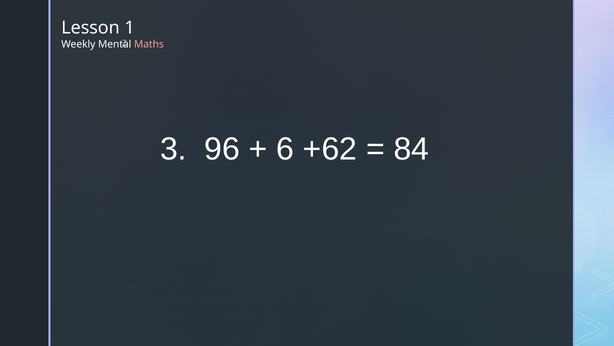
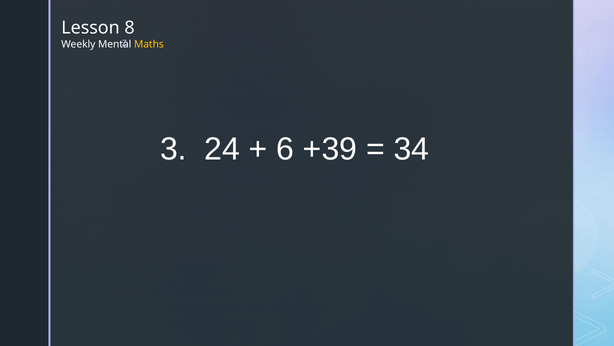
1: 1 -> 8
Maths colour: pink -> yellow
96: 96 -> 24
+62: +62 -> +39
84: 84 -> 34
